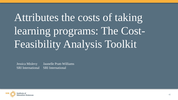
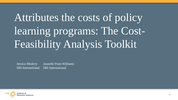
taking: taking -> policy
